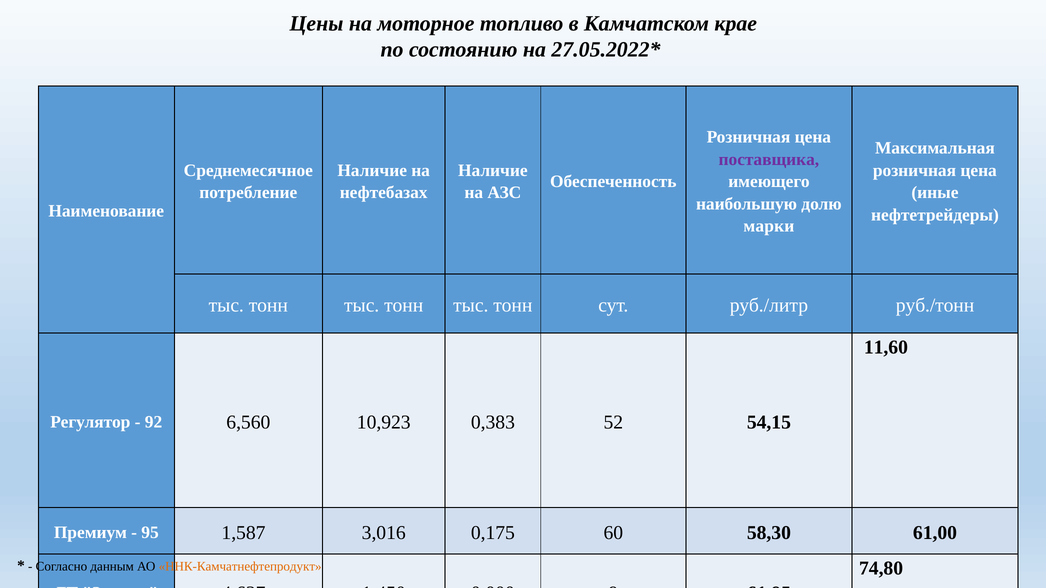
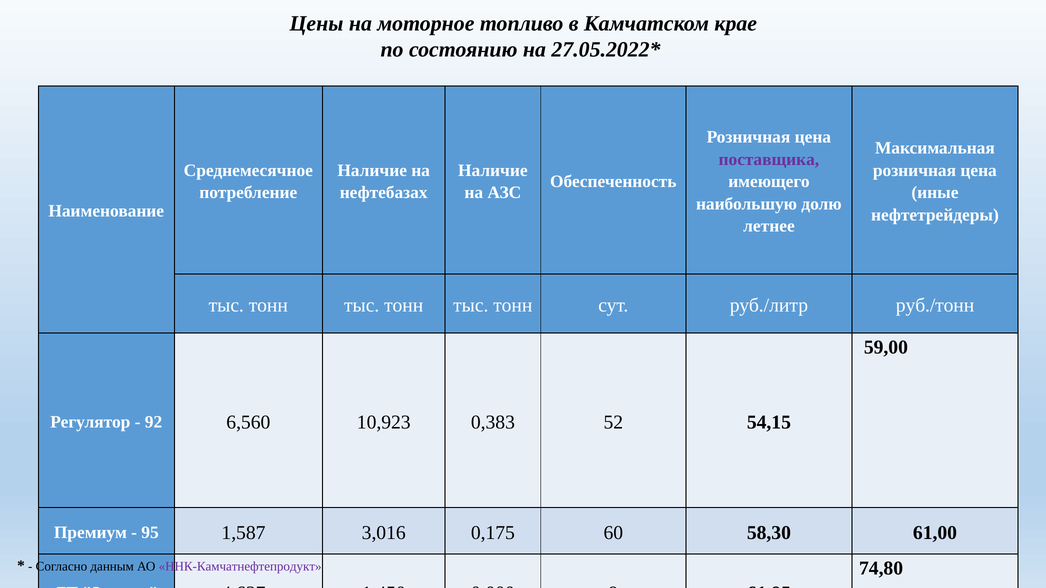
марки at (769, 226): марки -> летнее
11,60: 11,60 -> 59,00
ННК-Камчатнефтепродукт colour: orange -> purple
